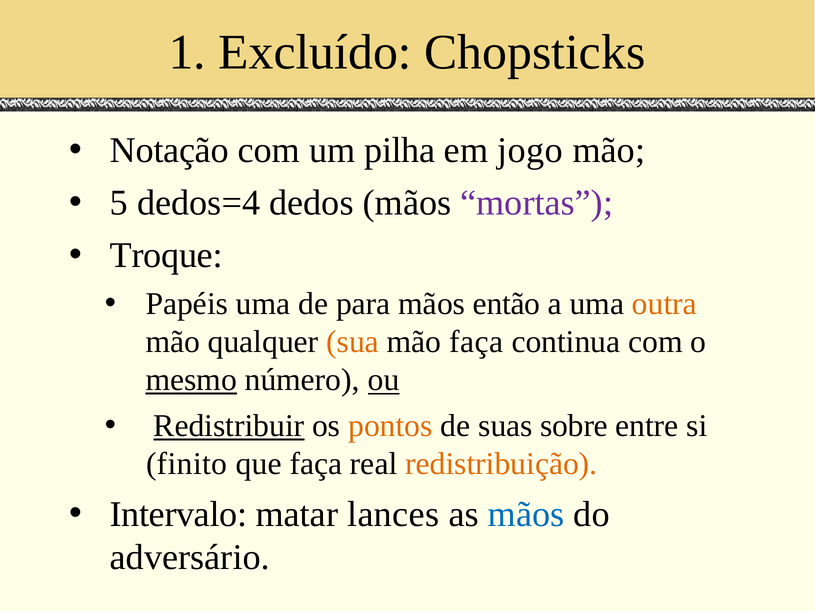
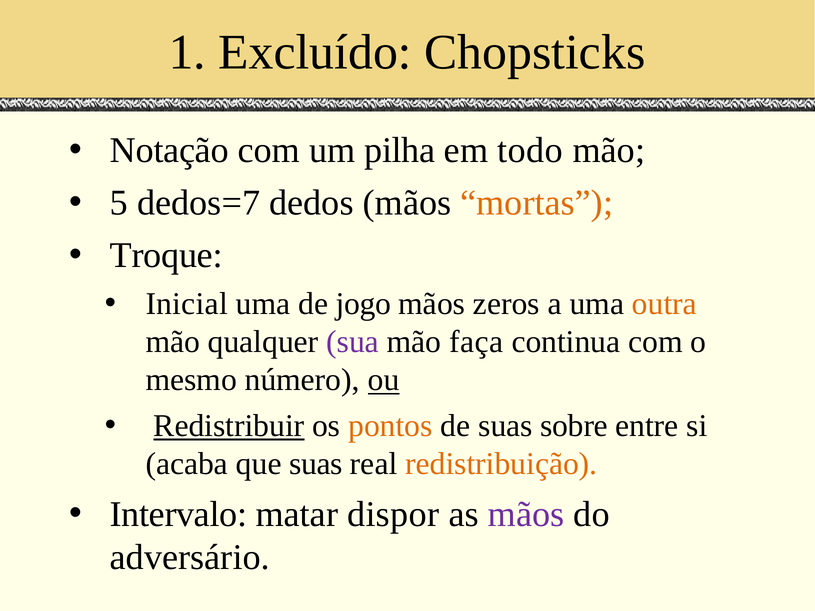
jogo: jogo -> todo
dedos=4: dedos=4 -> dedos=7
mortas colour: purple -> orange
Papéis: Papéis -> Inicial
para: para -> jogo
então: então -> zeros
sua colour: orange -> purple
mesmo underline: present -> none
finito: finito -> acaba
que faça: faça -> suas
lances: lances -> dispor
mãos at (526, 514) colour: blue -> purple
